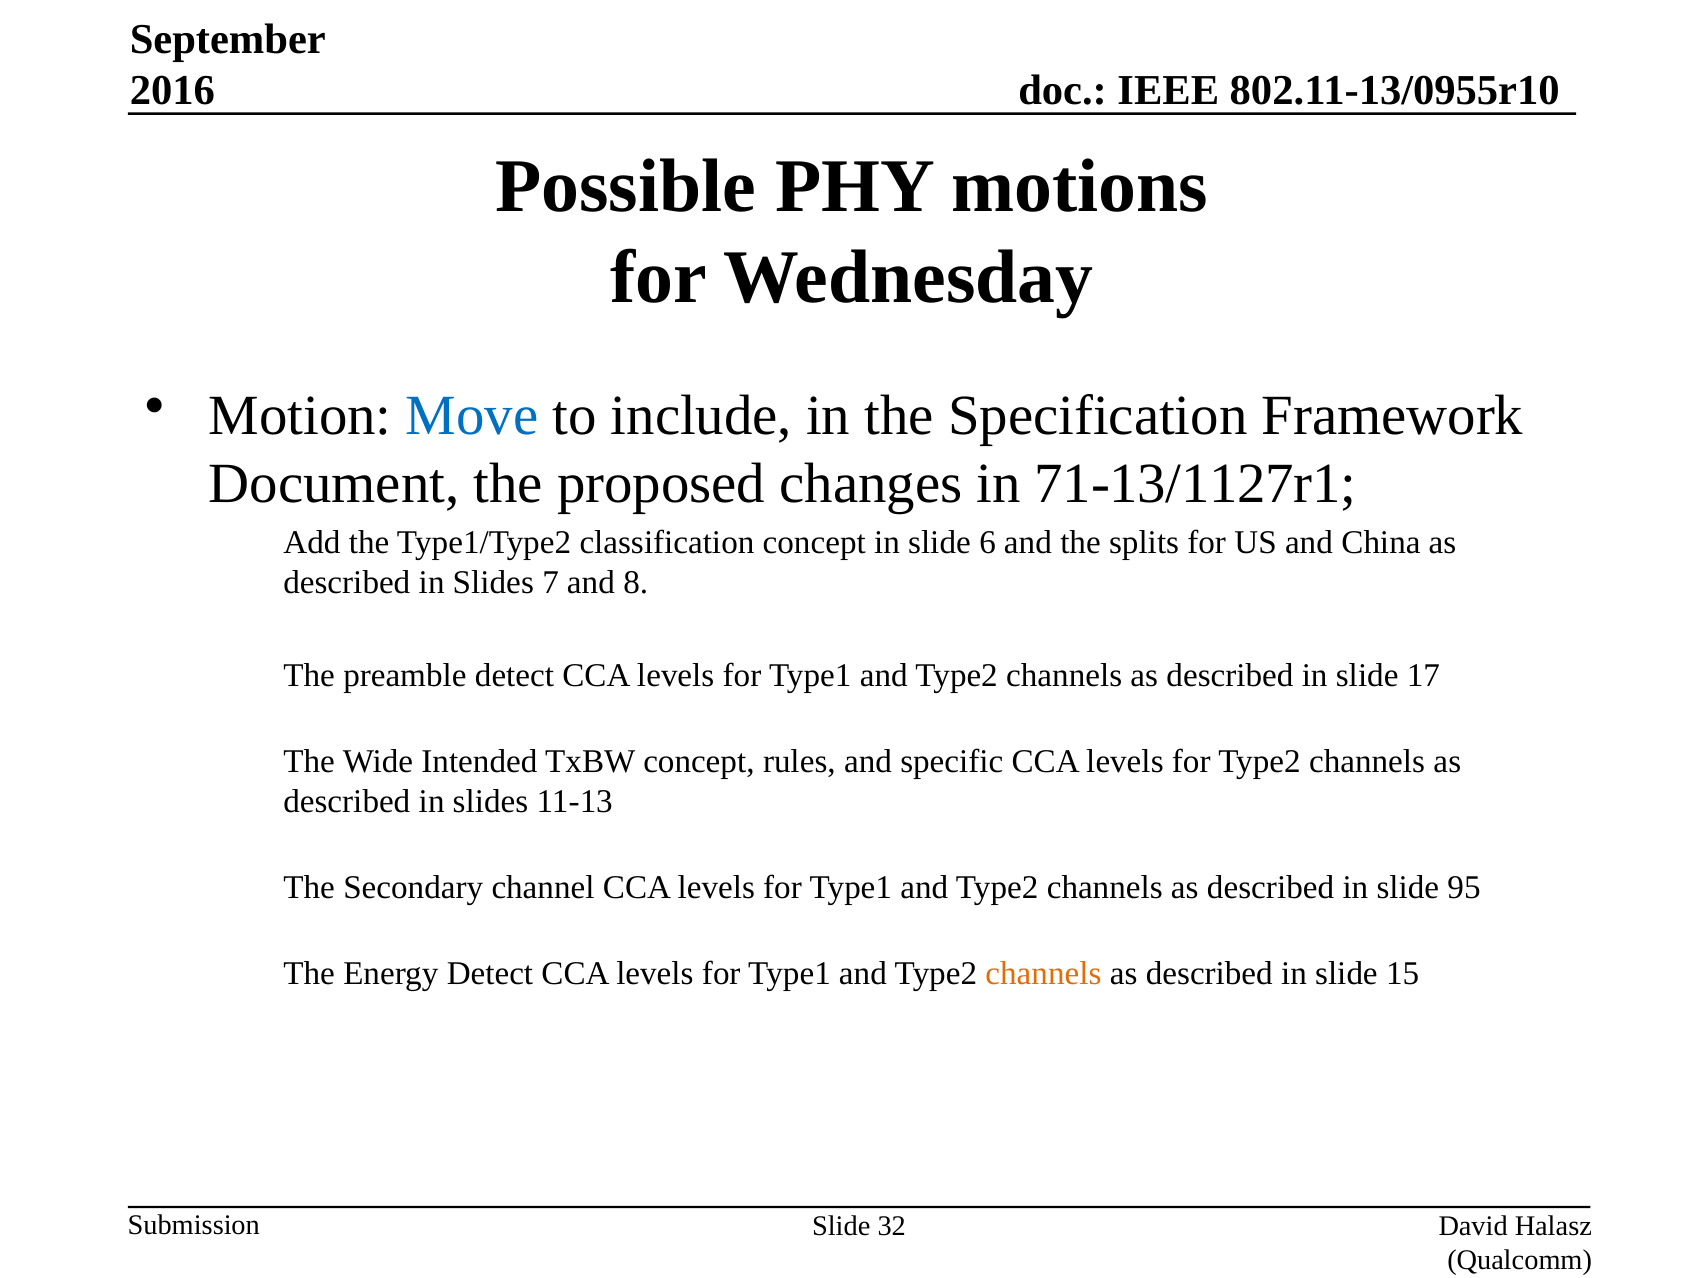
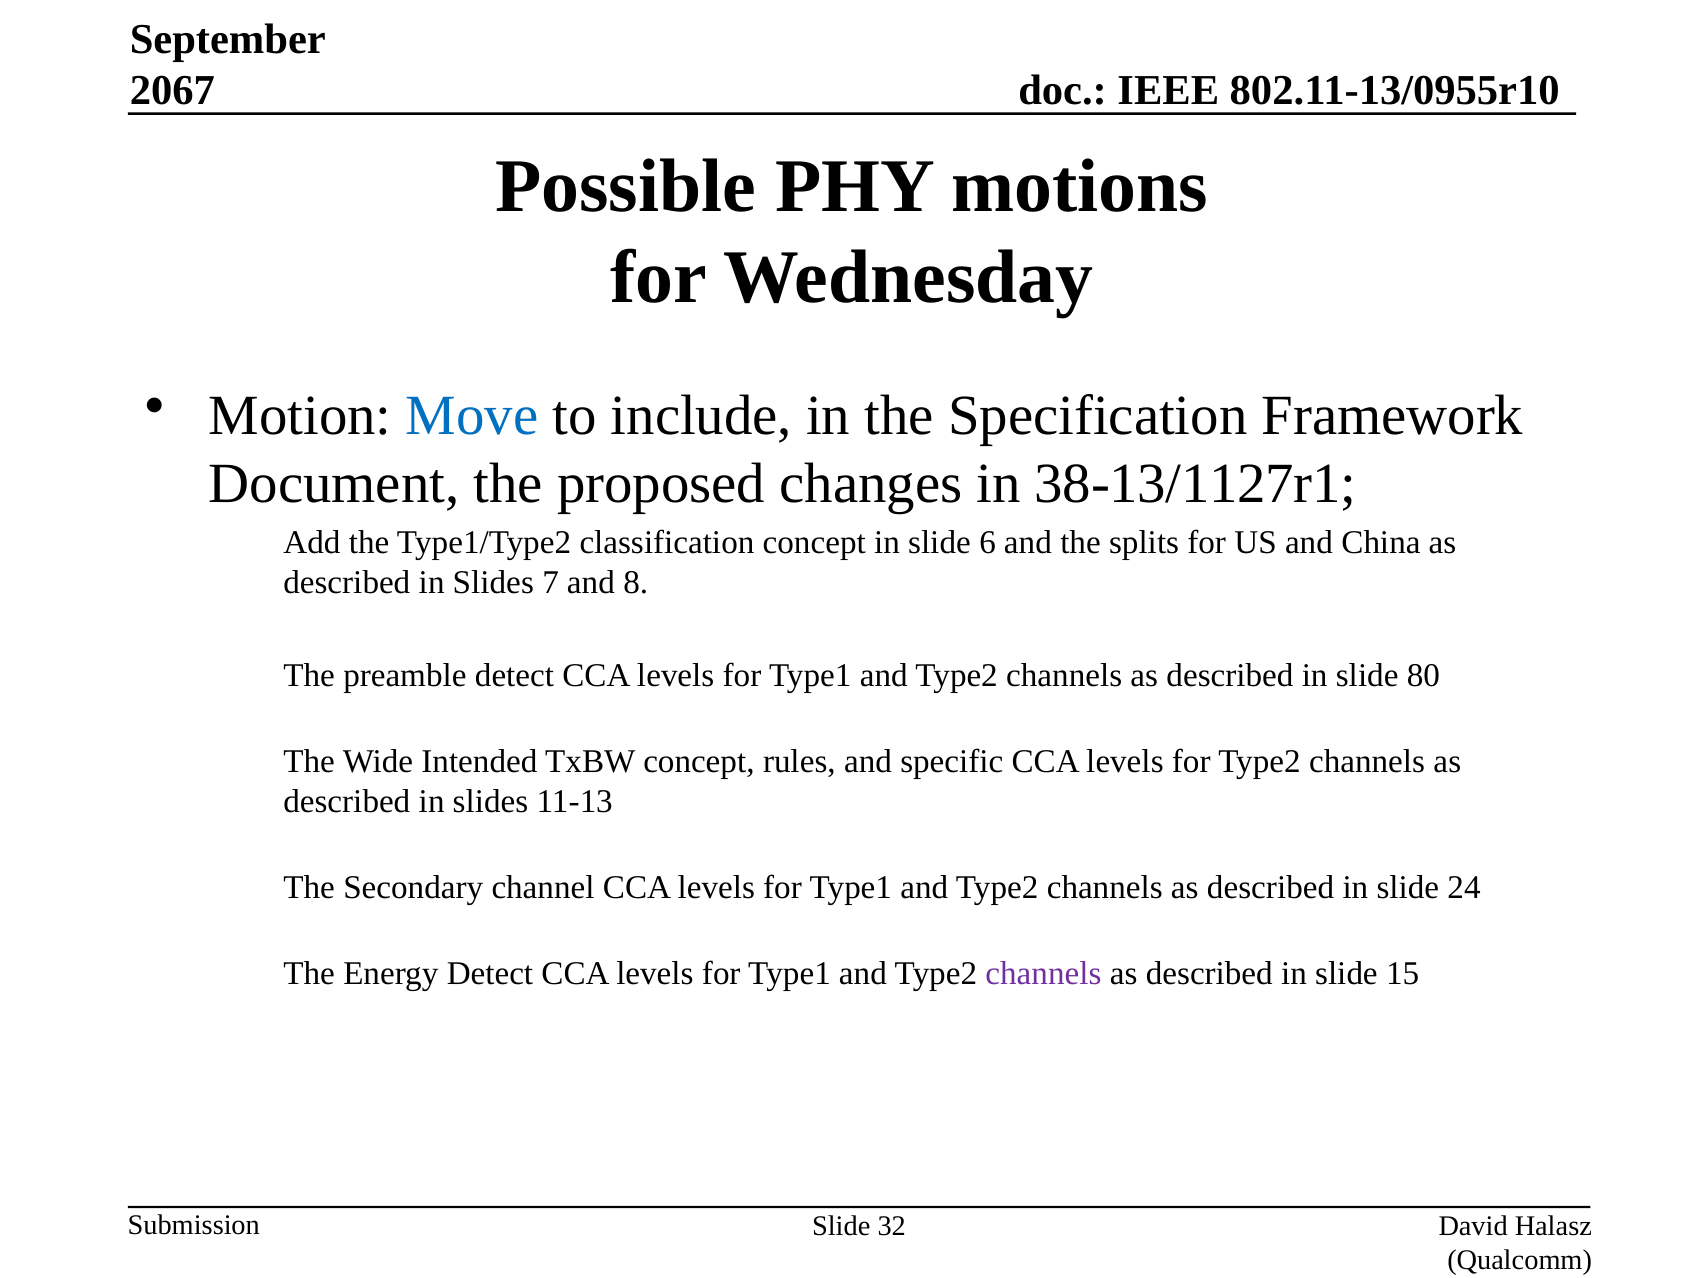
2016: 2016 -> 2067
71-13/1127r1: 71-13/1127r1 -> 38-13/1127r1
17: 17 -> 80
95: 95 -> 24
channels at (1043, 974) colour: orange -> purple
